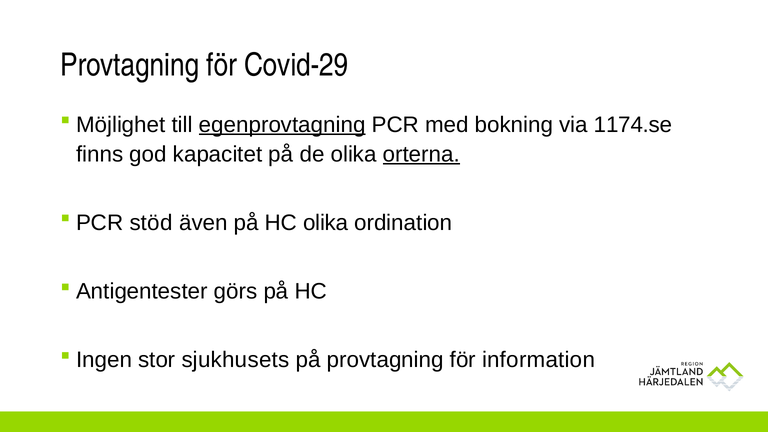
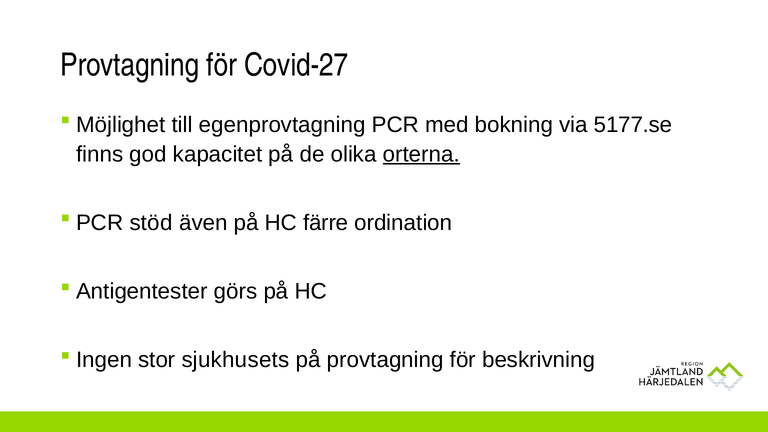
Covid-29: Covid-29 -> Covid-27
egenprovtagning underline: present -> none
1174.se: 1174.se -> 5177.se
HC olika: olika -> färre
information: information -> beskrivning
